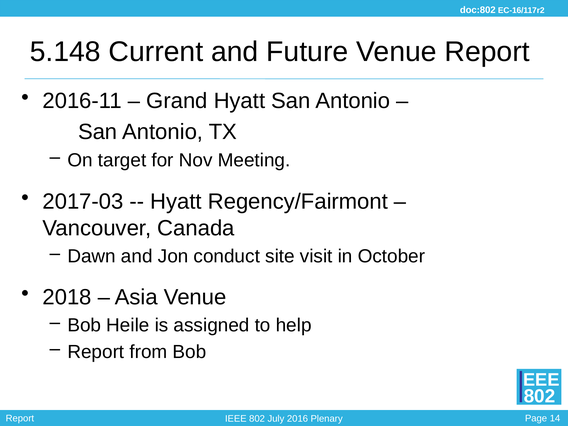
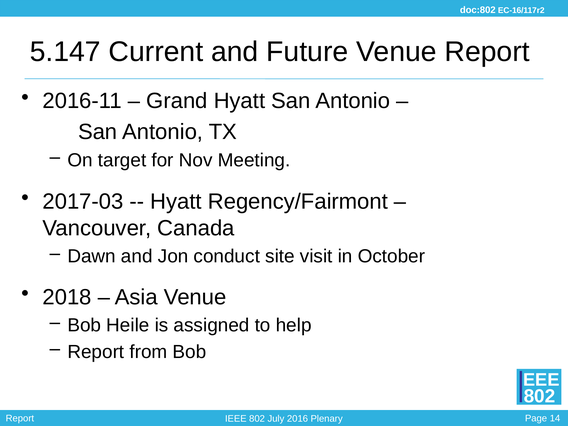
5.148: 5.148 -> 5.147
